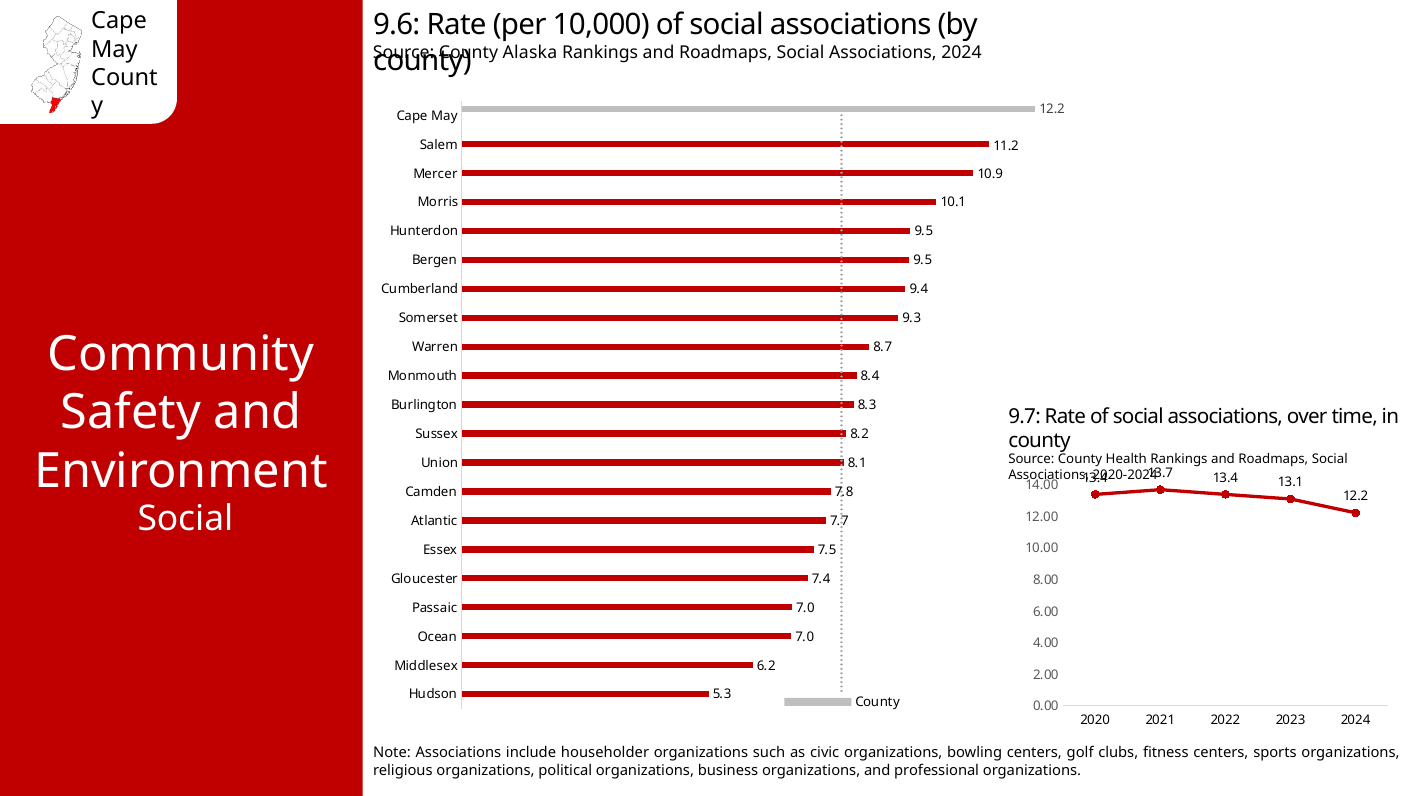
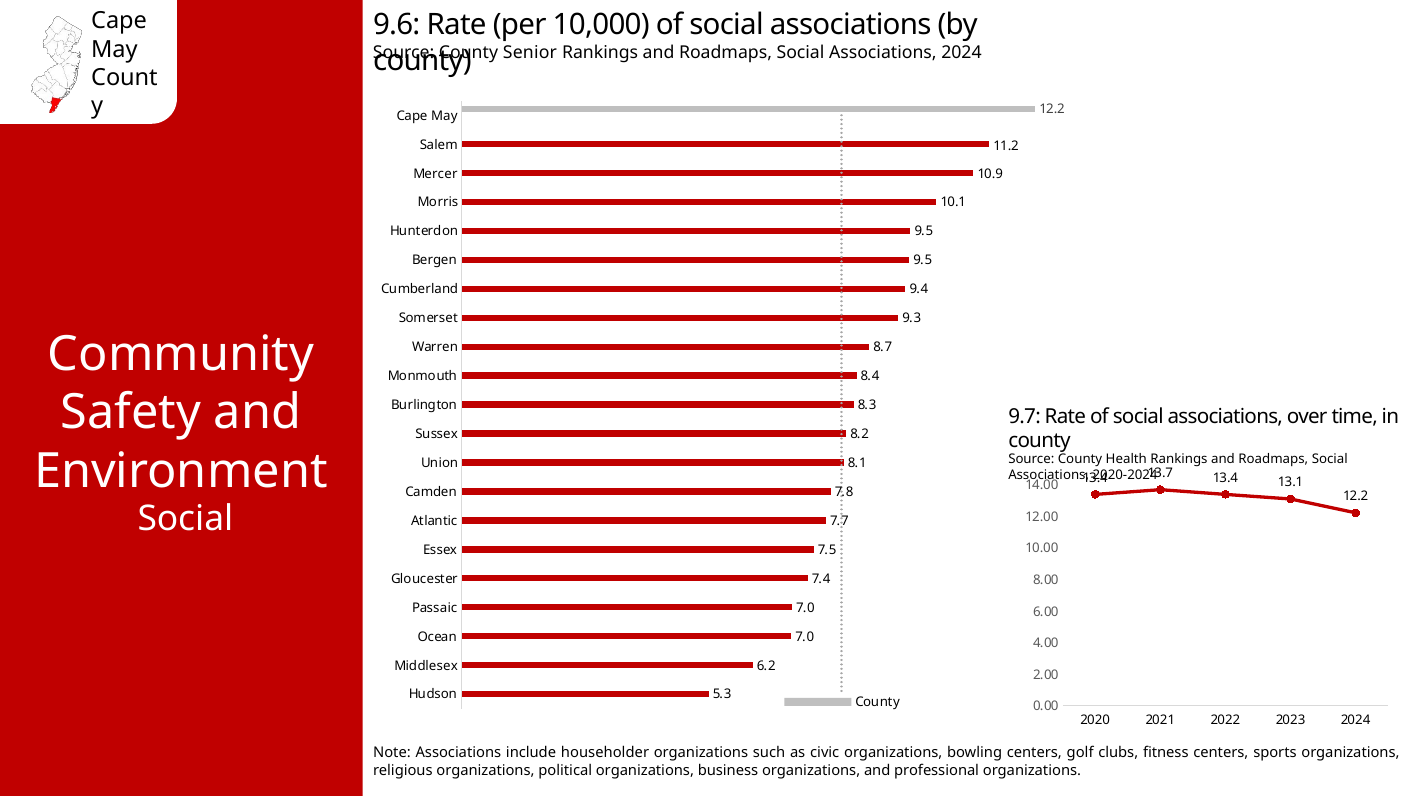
Alaska: Alaska -> Senior
